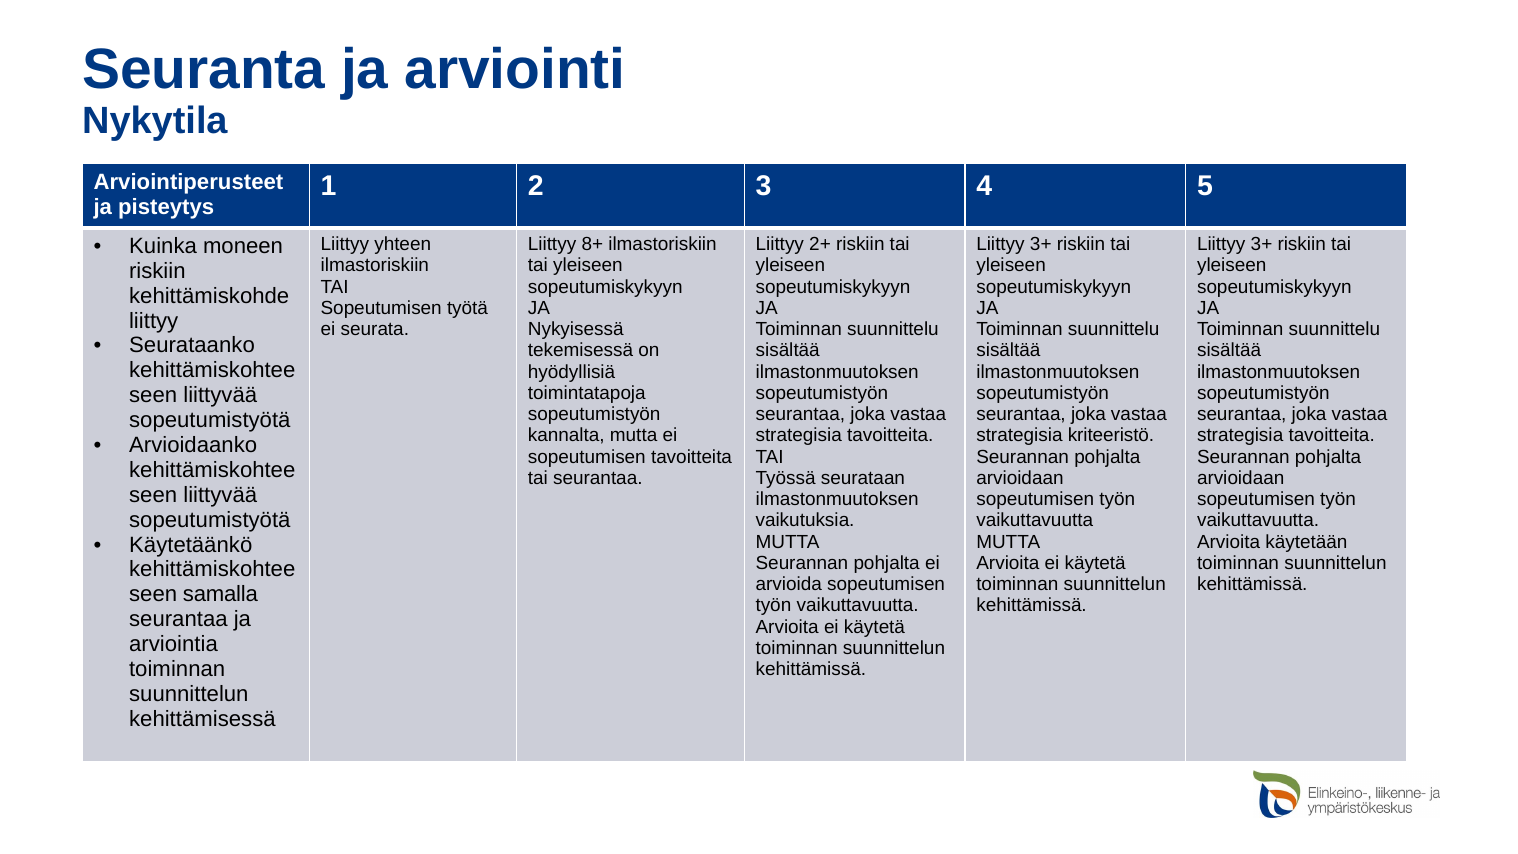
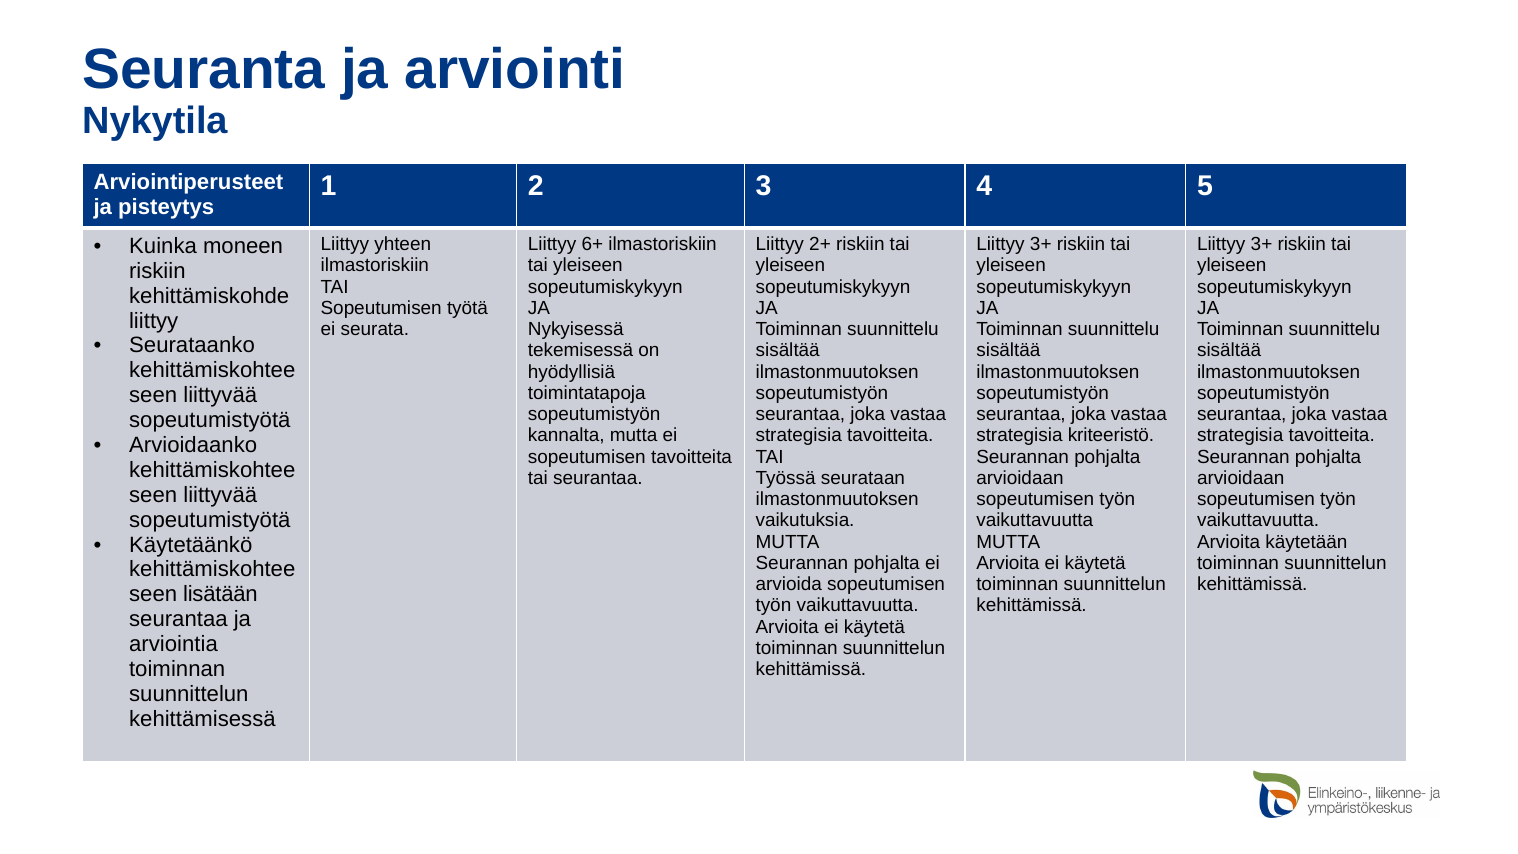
8+: 8+ -> 6+
samalla: samalla -> lisätään
